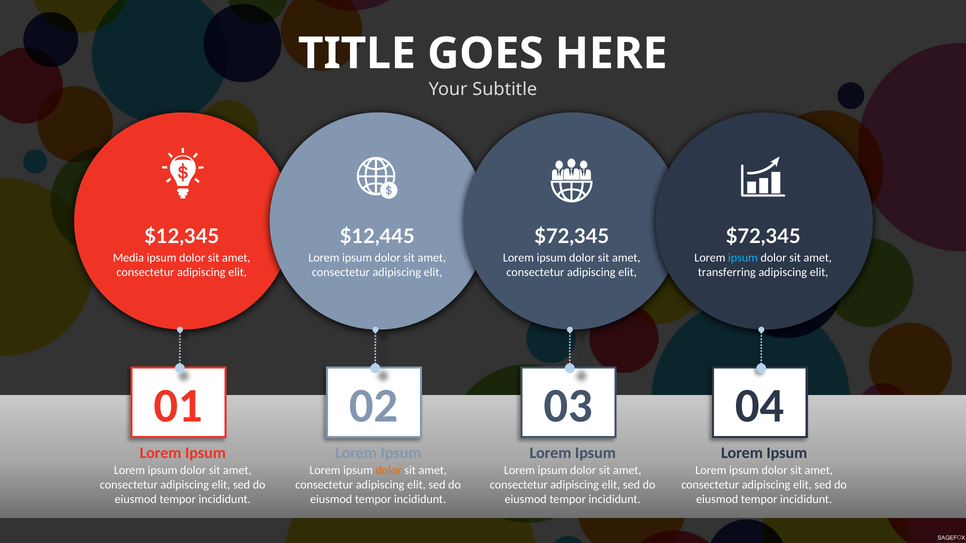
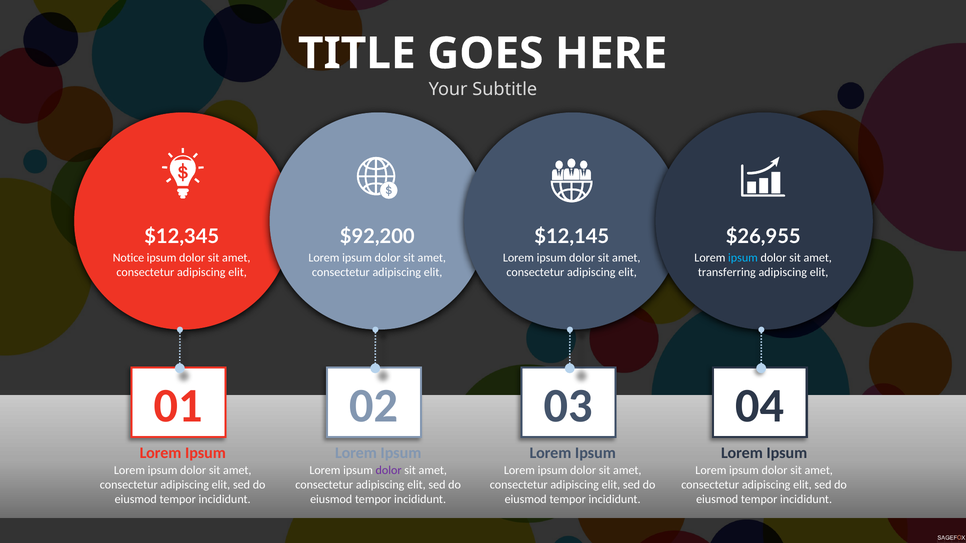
$12,445: $12,445 -> $92,200
$72,345 at (572, 237): $72,345 -> $12,145
$72,345 at (763, 237): $72,345 -> $26,955
Media: Media -> Notice
dolor at (389, 471) colour: orange -> purple
